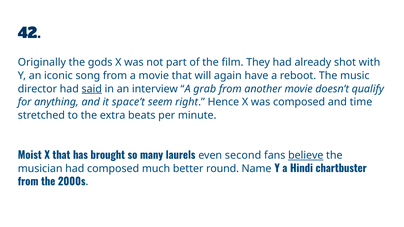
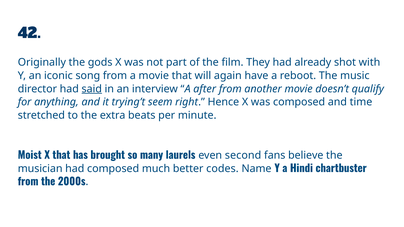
grab: grab -> after
space’t: space’t -> trying’t
believe underline: present -> none
round: round -> codes
